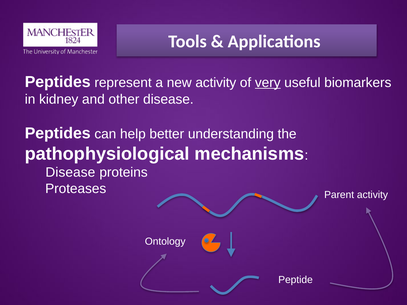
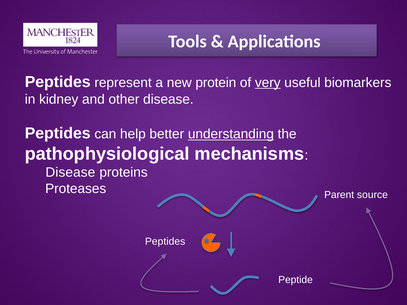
new activity: activity -> protein
understanding underline: none -> present
Parent activity: activity -> source
Ontology at (165, 242): Ontology -> Peptides
